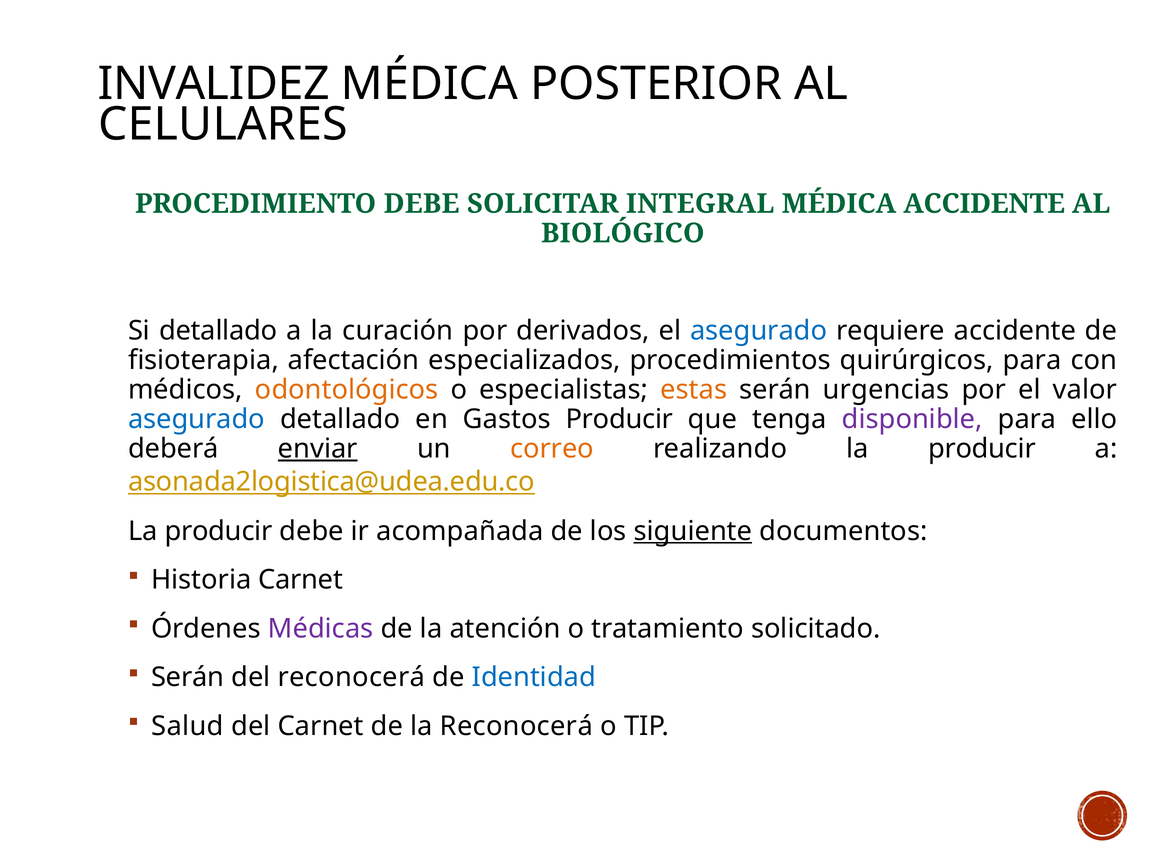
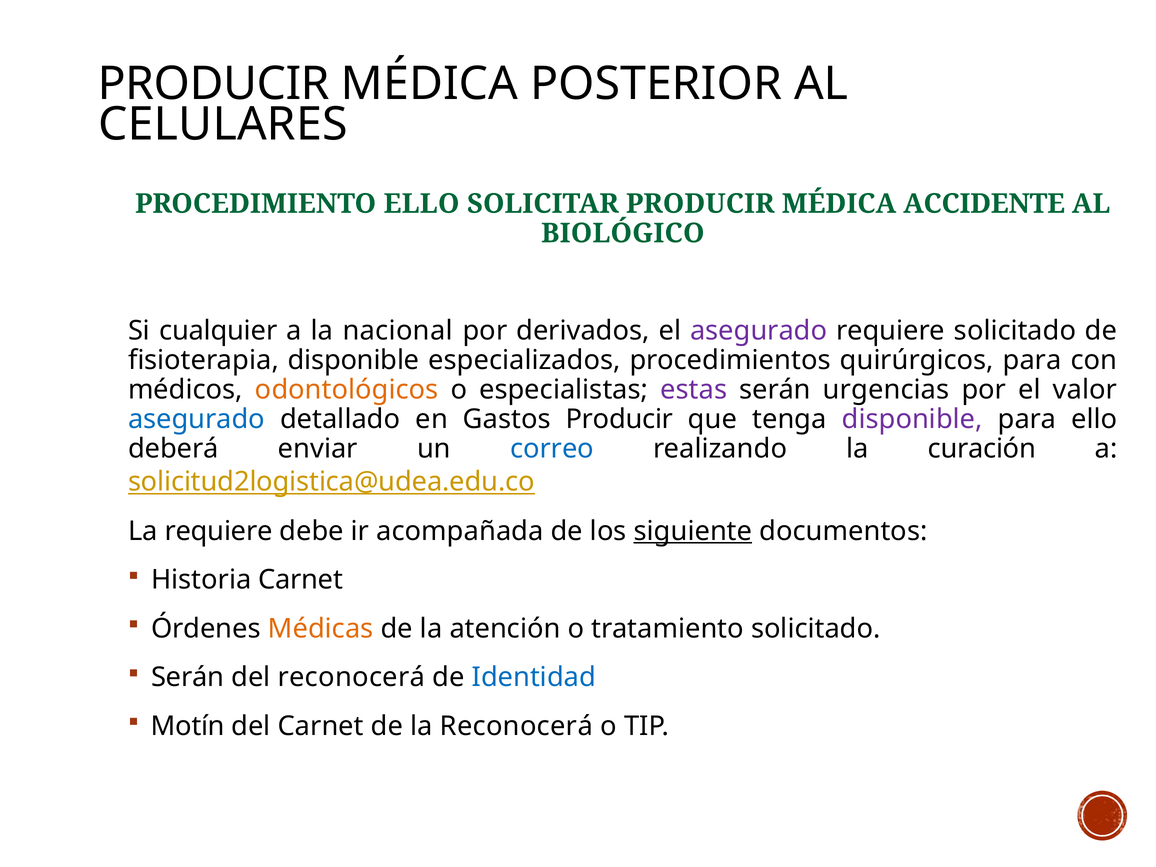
INVALIDEZ at (214, 84): INVALIDEZ -> PRODUCIR
PROCEDIMIENTO DEBE: DEBE -> ELLO
SOLICITAR INTEGRAL: INTEGRAL -> PRODUCIR
Si detallado: detallado -> cualquier
curación: curación -> nacional
asegurado at (759, 331) colour: blue -> purple
requiere accidente: accidente -> solicitado
fisioterapia afectación: afectación -> disponible
estas colour: orange -> purple
enviar underline: present -> none
correo colour: orange -> blue
realizando la producir: producir -> curación
asonada2logistica@udea.edu.co: asonada2logistica@udea.edu.co -> solicitud2logistica@udea.edu.co
producir at (219, 531): producir -> requiere
Médicas colour: purple -> orange
Salud: Salud -> Motín
